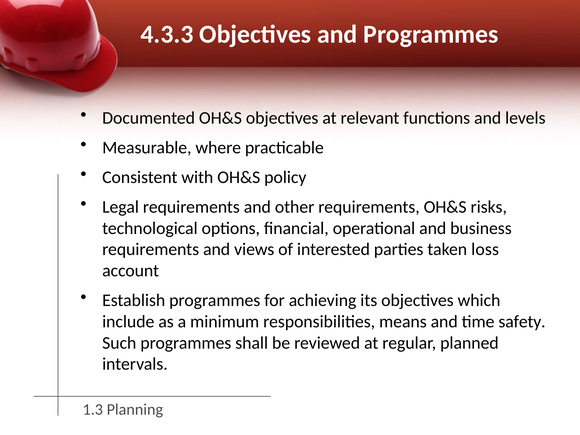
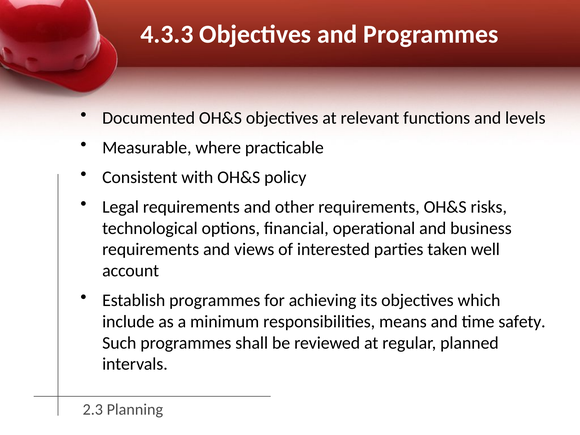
loss: loss -> well
1.3: 1.3 -> 2.3
